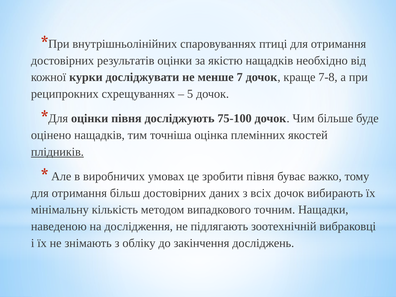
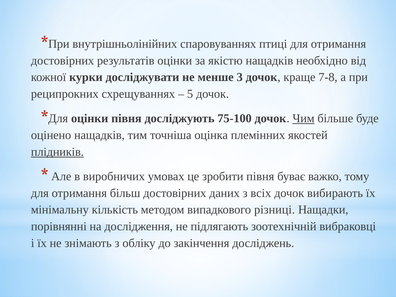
7: 7 -> 3
Чим underline: none -> present
точним: точним -> різниці
наведеною: наведеною -> порівнянні
